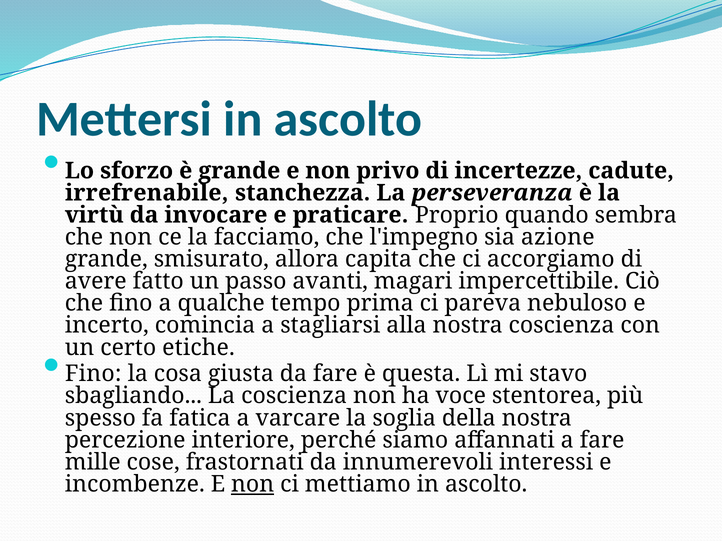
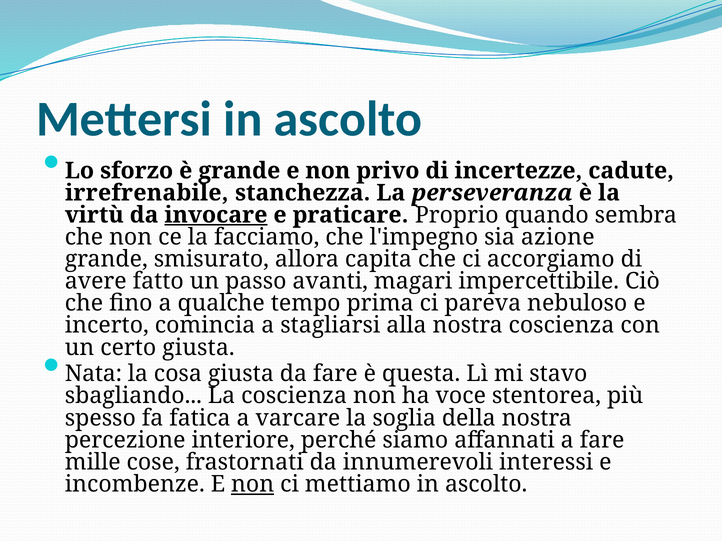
invocare underline: none -> present
certo etiche: etiche -> giusta
Fino at (93, 374): Fino -> Nata
